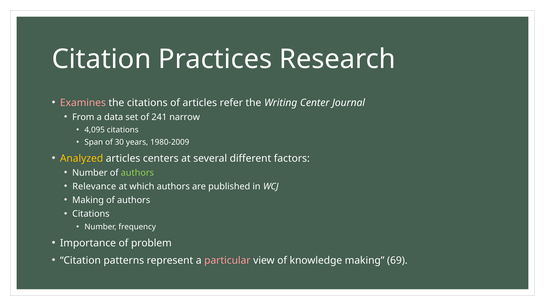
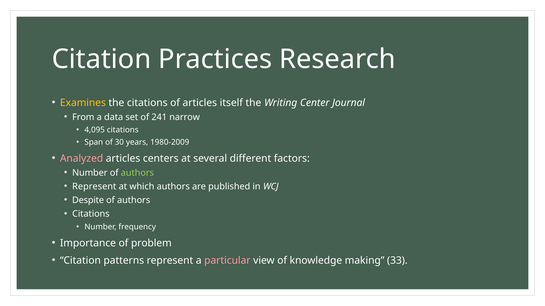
Examines colour: pink -> yellow
refer: refer -> itself
Analyzed colour: yellow -> pink
Relevance at (94, 187): Relevance -> Represent
Making at (88, 201): Making -> Despite
69: 69 -> 33
